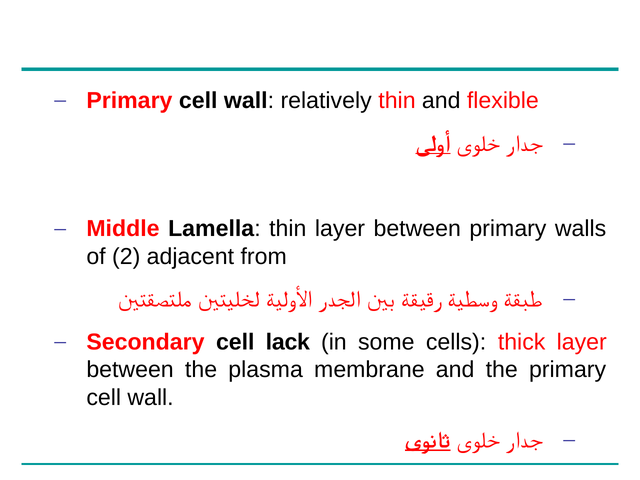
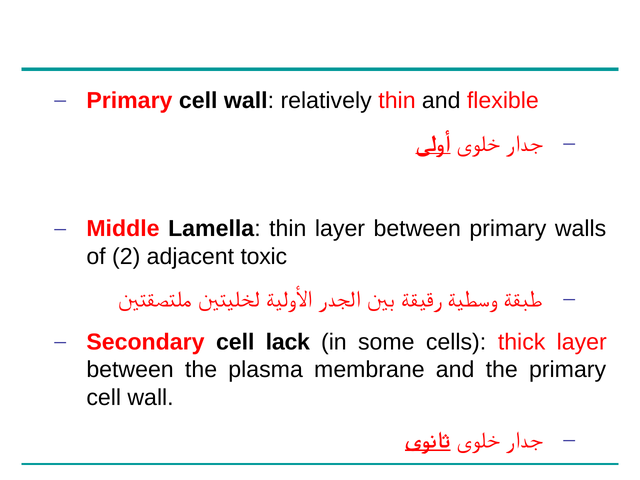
from: from -> toxic
